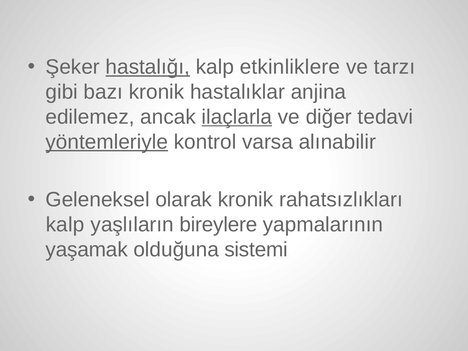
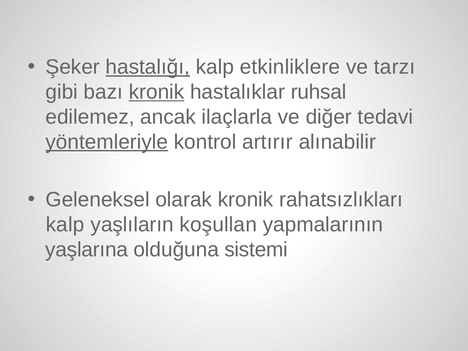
kronik at (157, 92) underline: none -> present
anjina: anjina -> ruhsal
ilaçlarla underline: present -> none
varsa: varsa -> artırır
bireylere: bireylere -> koşullan
yaşamak: yaşamak -> yaşlarına
